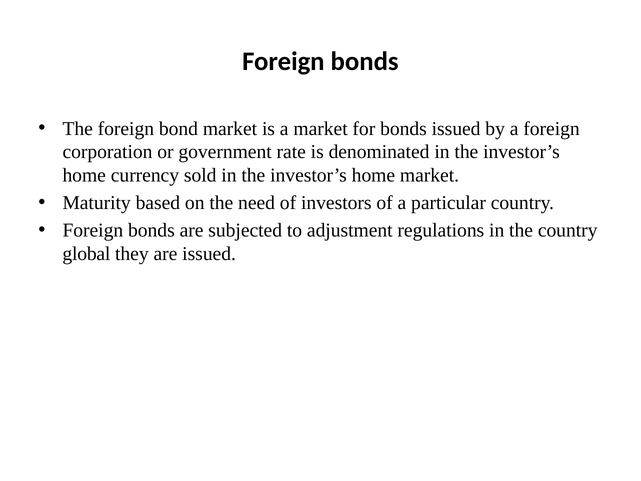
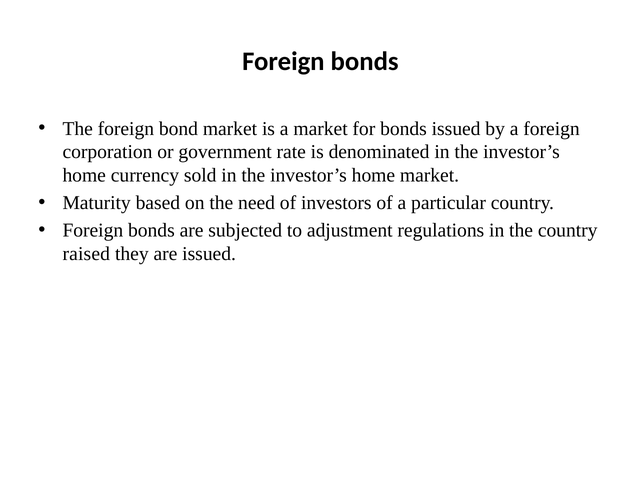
global: global -> raised
